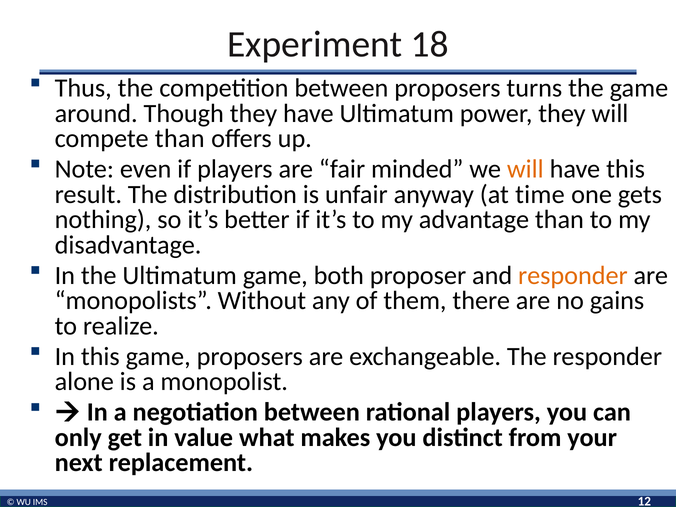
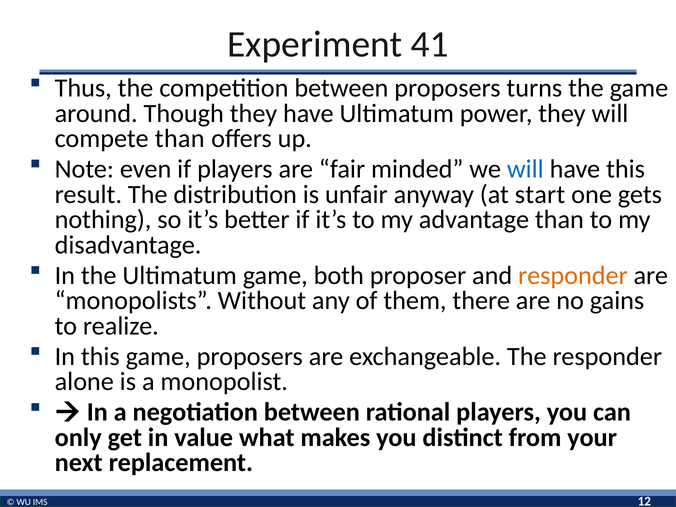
18: 18 -> 41
will at (525, 169) colour: orange -> blue
time: time -> start
